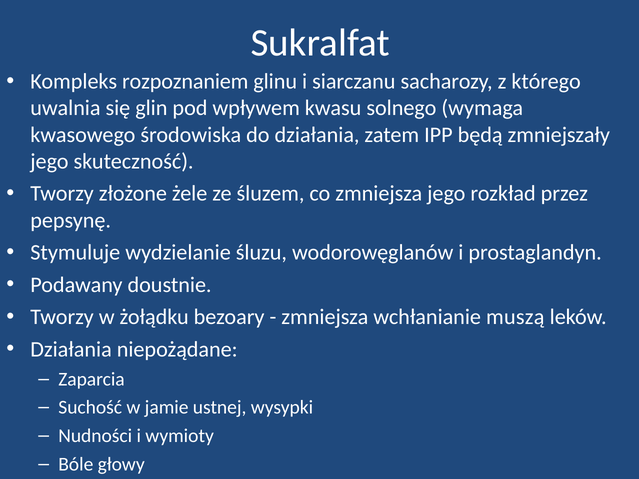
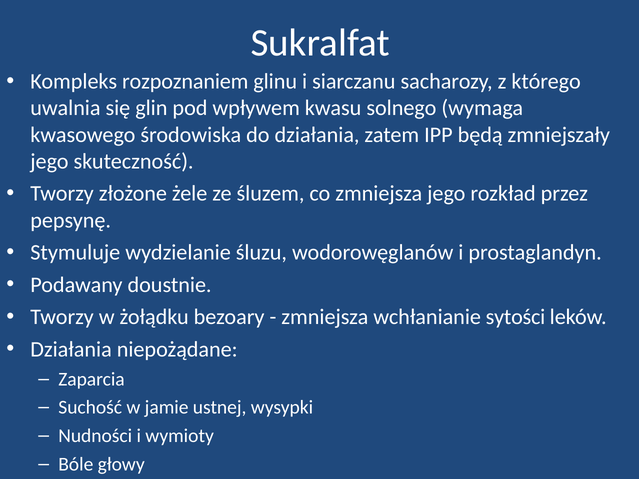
muszą: muszą -> sytości
